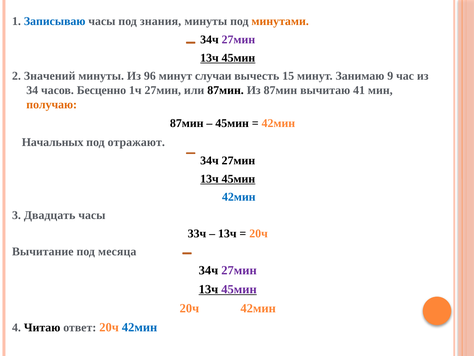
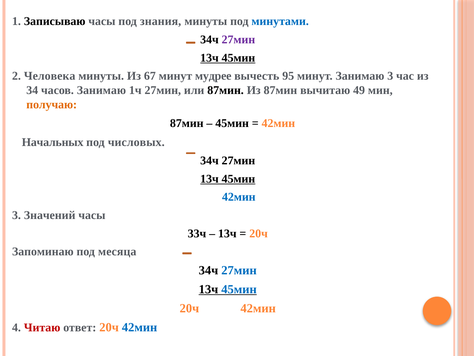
Записываю colour: blue -> black
минутами colour: orange -> blue
Значений: Значений -> Человека
96: 96 -> 67
случаи: случаи -> мудрее
15: 15 -> 95
Занимаю 9: 9 -> 3
часов Бесценно: Бесценно -> Занимаю
41: 41 -> 49
отражают: отражают -> числовых
Двадцать: Двадцать -> Значений
Вычитание: Вычитание -> Запоминаю
27мин at (239, 270) colour: purple -> blue
45мин at (239, 289) colour: purple -> blue
Читаю colour: black -> red
